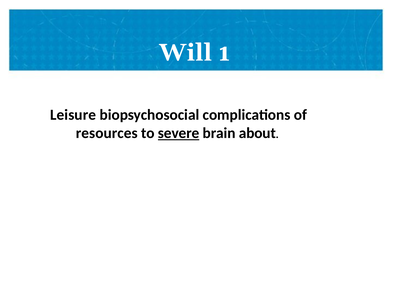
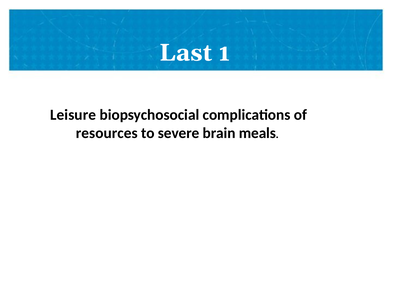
Will: Will -> Last
severe underline: present -> none
about: about -> meals
